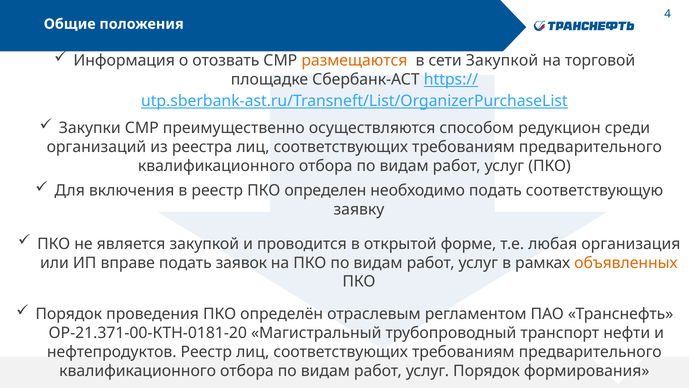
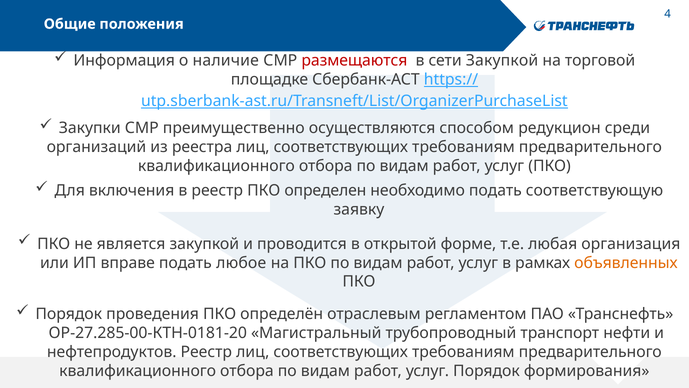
отозвать: отозвать -> наличие
размещаются colour: orange -> red
заявок: заявок -> любое
ОР-21.371-00-КТН-0181-20: ОР-21.371-00-КТН-0181-20 -> ОР-27.285-00-КТН-0181-20
